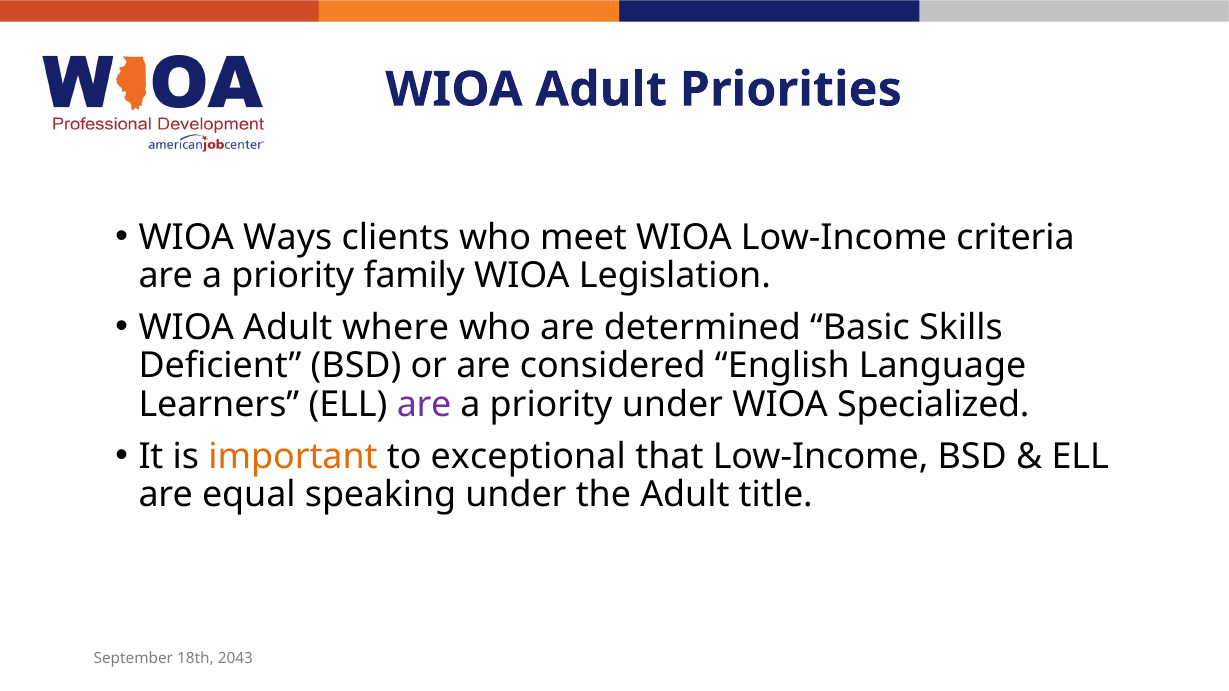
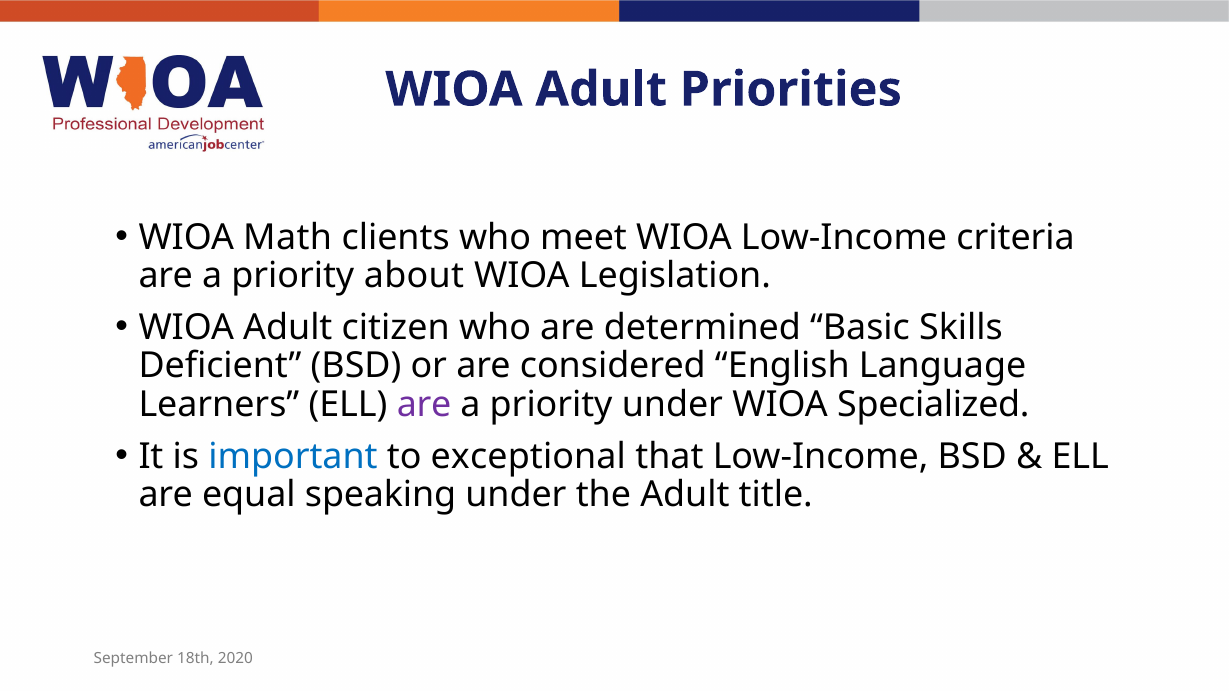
Ways: Ways -> Math
family: family -> about
where: where -> citizen
important colour: orange -> blue
2043: 2043 -> 2020
